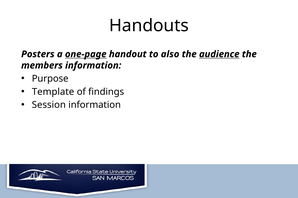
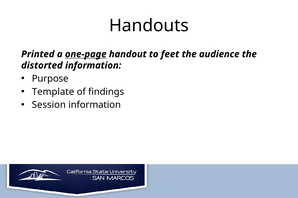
Posters: Posters -> Printed
also: also -> feet
audience underline: present -> none
members: members -> distorted
